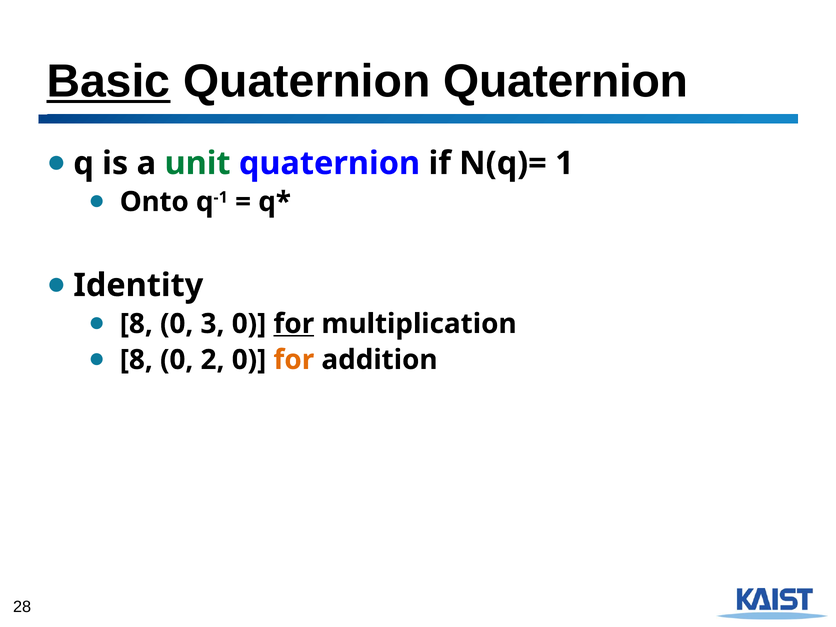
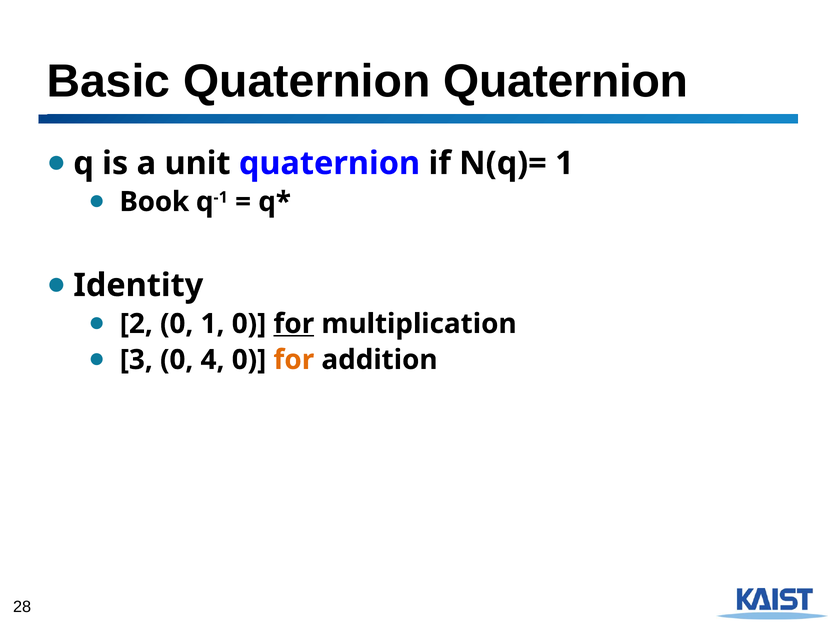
Basic underline: present -> none
unit colour: green -> black
Onto: Onto -> Book
8 at (136, 324): 8 -> 2
0 3: 3 -> 1
8 at (136, 360): 8 -> 3
2: 2 -> 4
